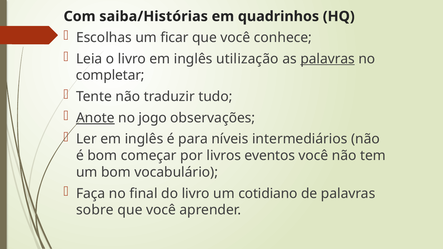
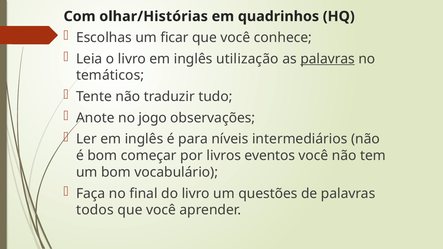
saiba/Histórias: saiba/Histórias -> olhar/Histórias
completar: completar -> temáticos
Anote underline: present -> none
cotidiano: cotidiano -> questões
sobre: sobre -> todos
